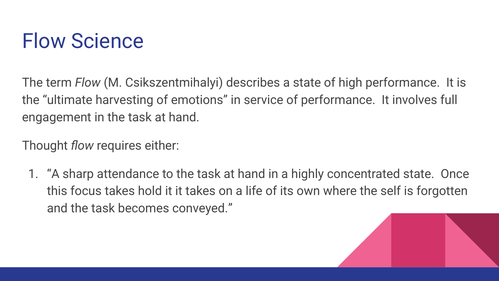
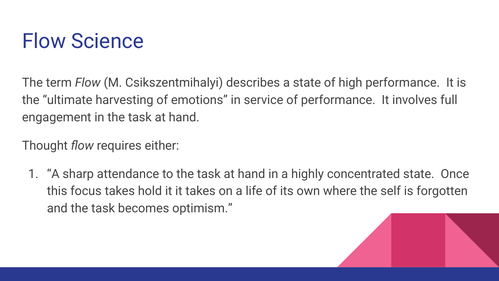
conveyed: conveyed -> optimism
